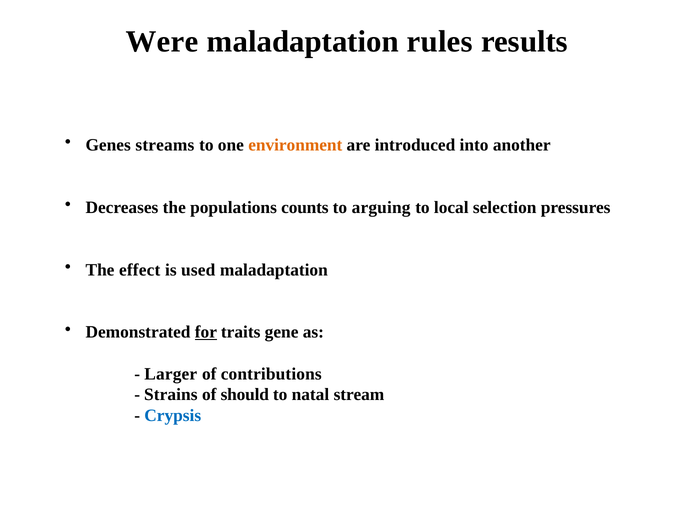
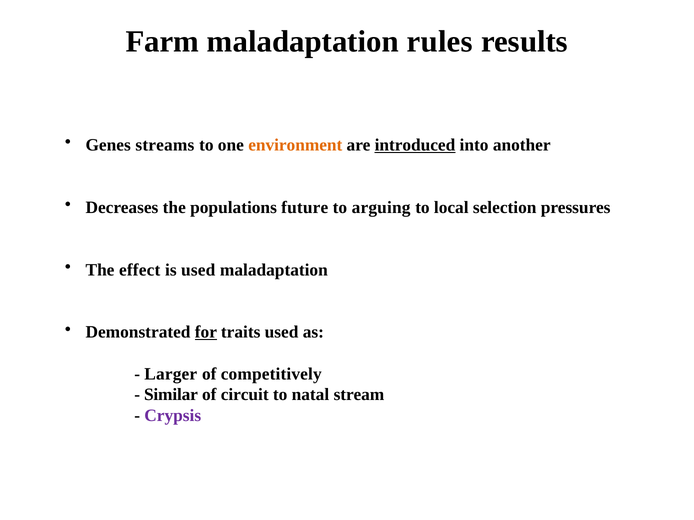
Were: Were -> Farm
introduced underline: none -> present
counts: counts -> future
traits gene: gene -> used
contributions: contributions -> competitively
Strains: Strains -> Similar
should: should -> circuit
Crypsis colour: blue -> purple
